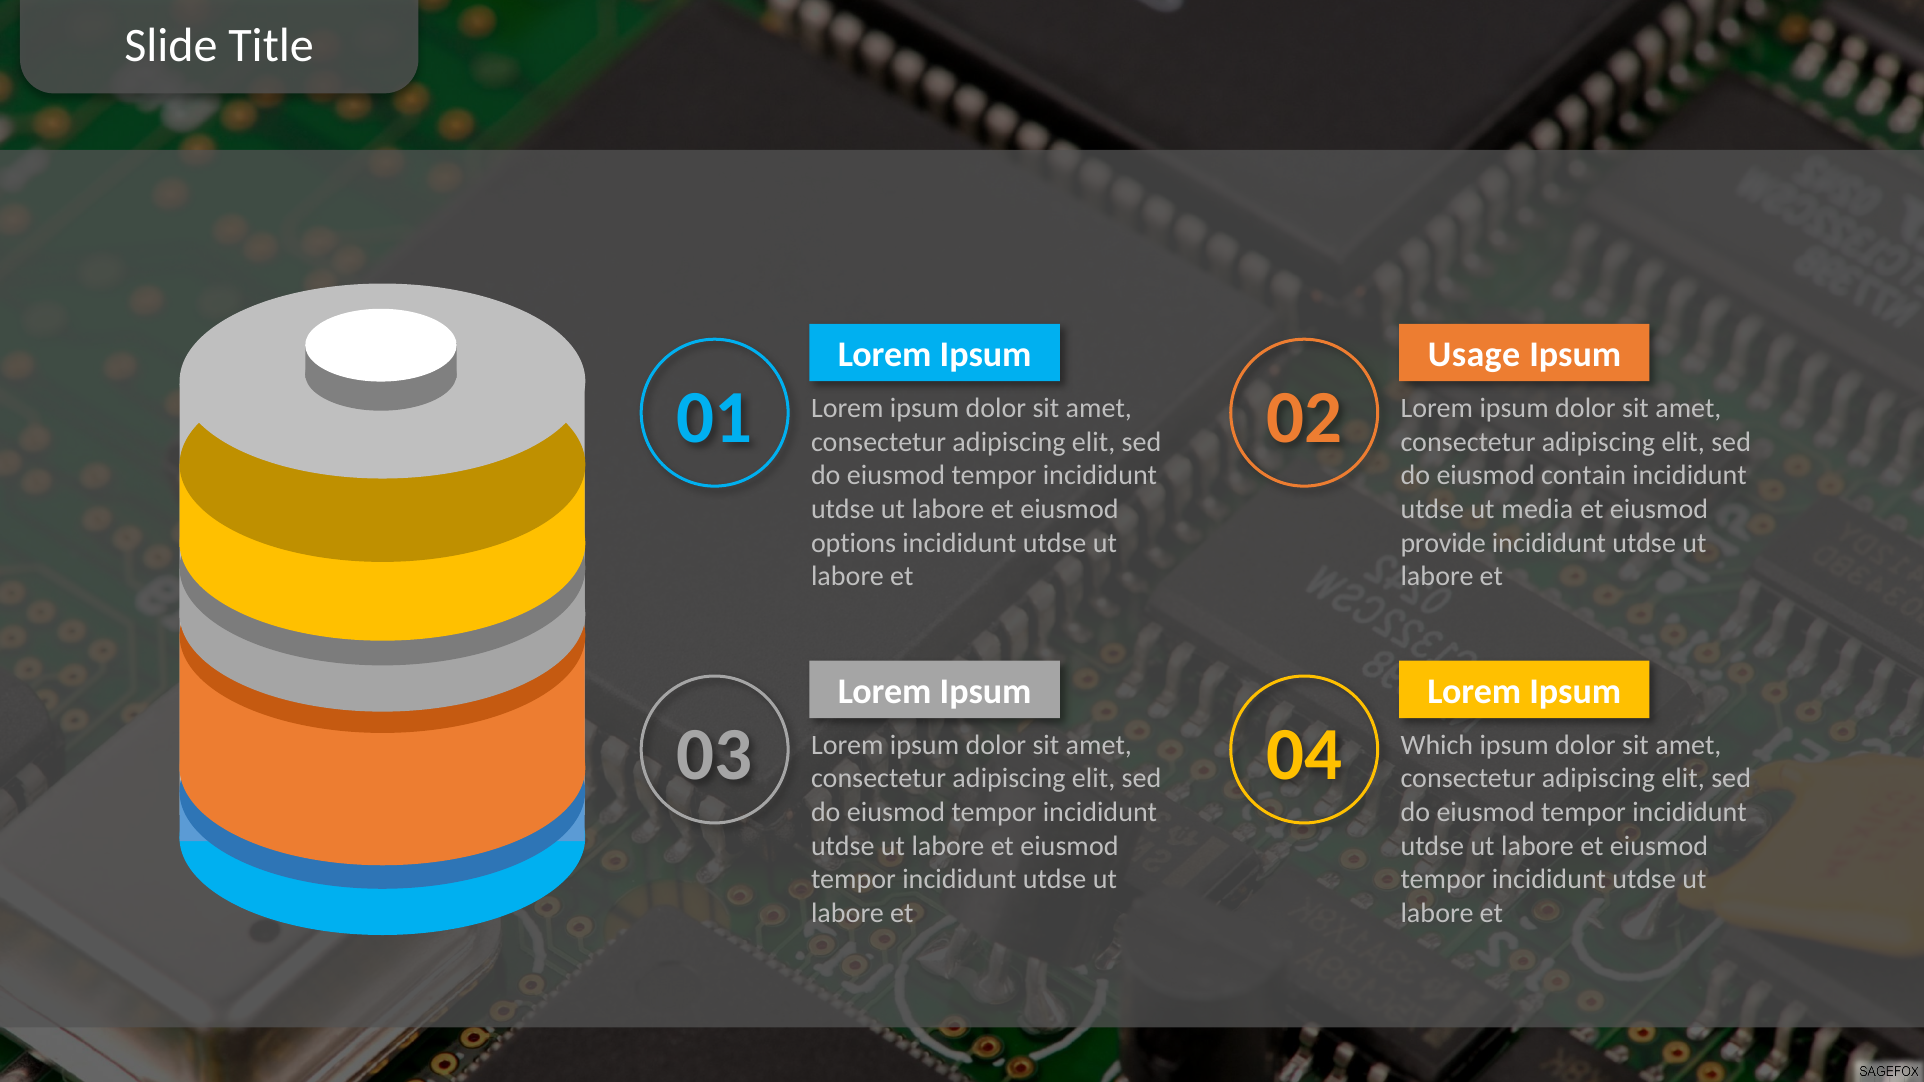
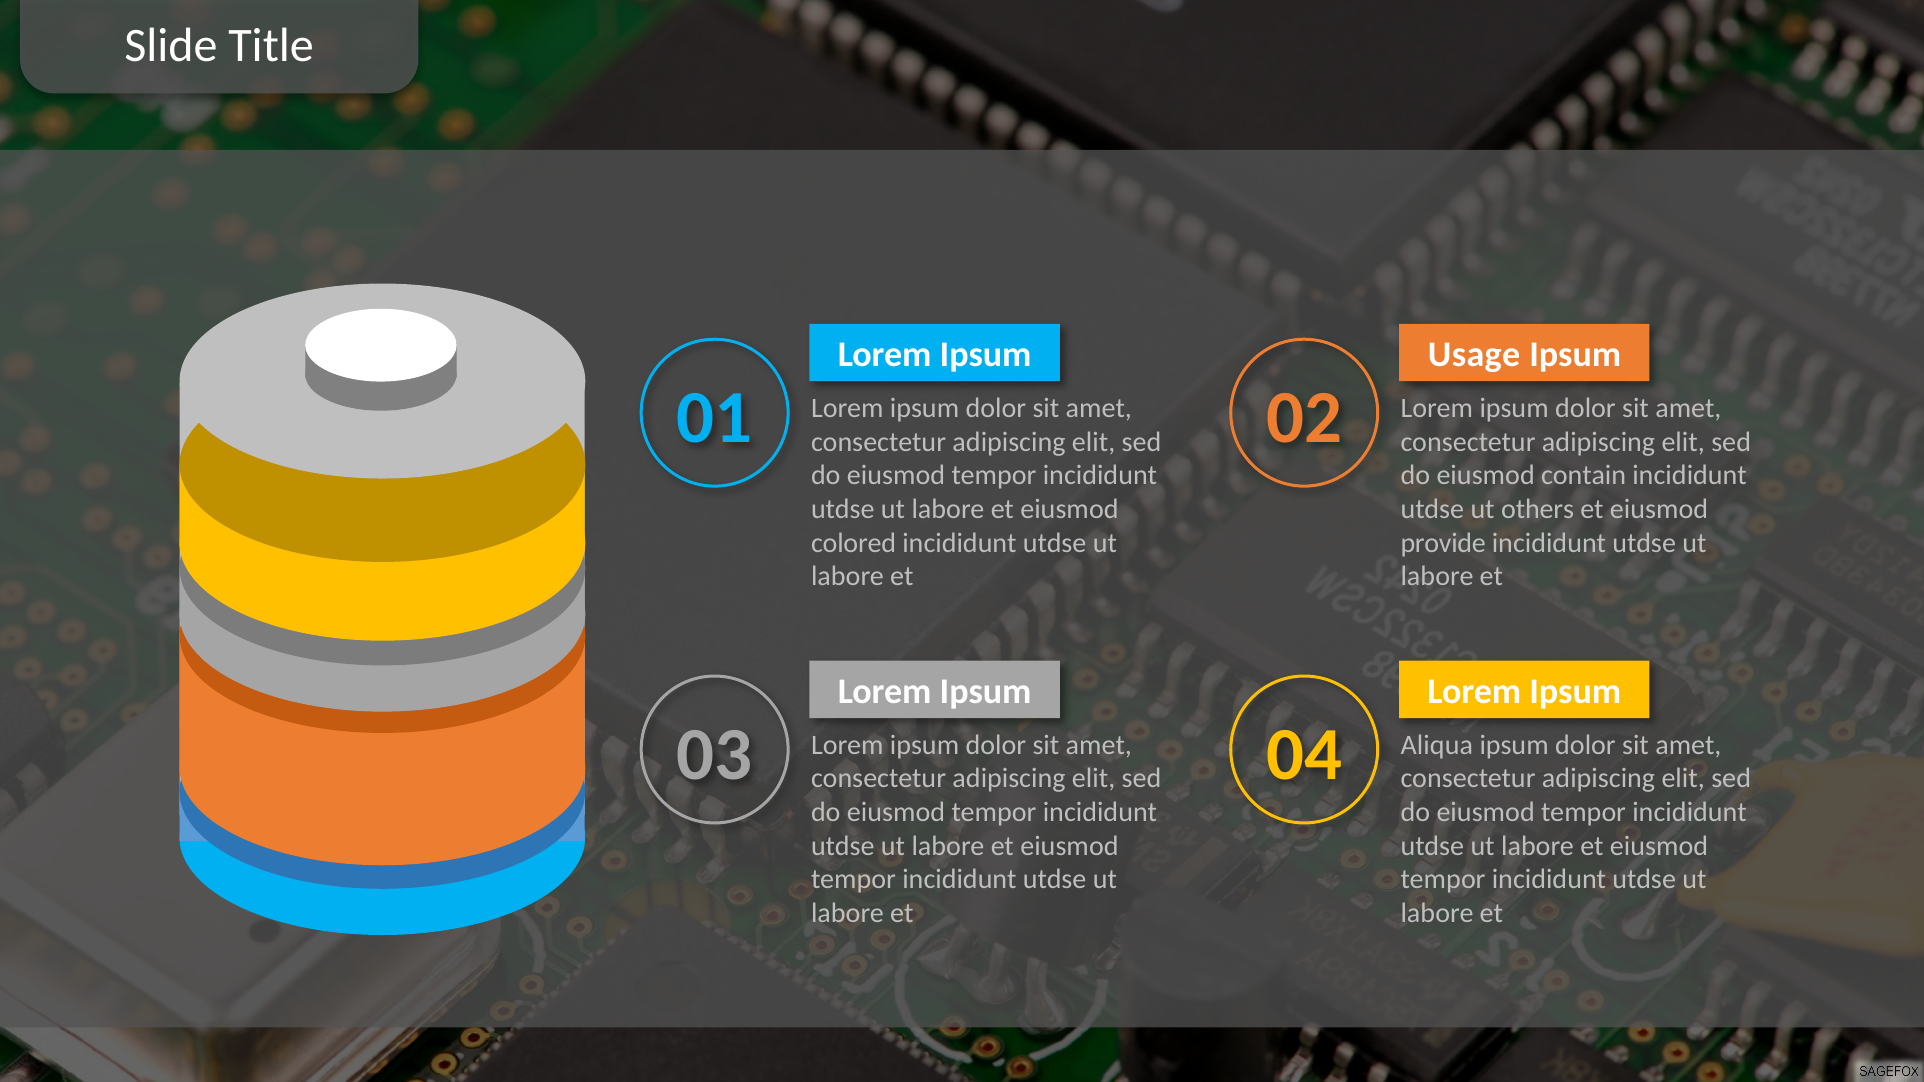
media: media -> others
options: options -> colored
Which: Which -> Aliqua
